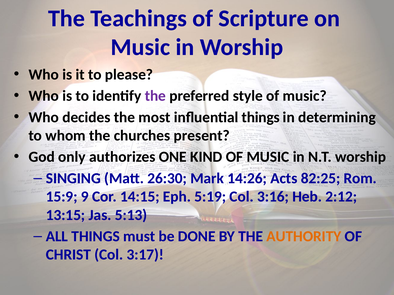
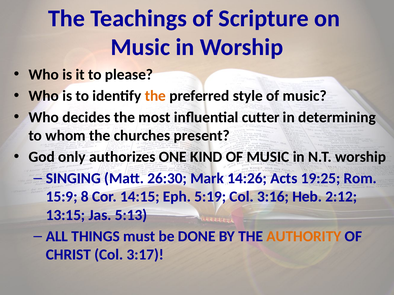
the at (155, 96) colour: purple -> orange
influential things: things -> cutter
82:25: 82:25 -> 19:25
9: 9 -> 8
